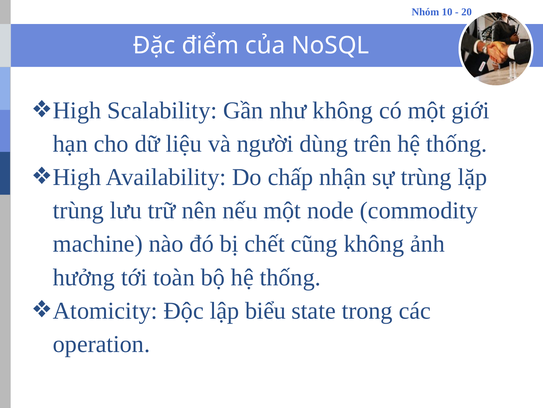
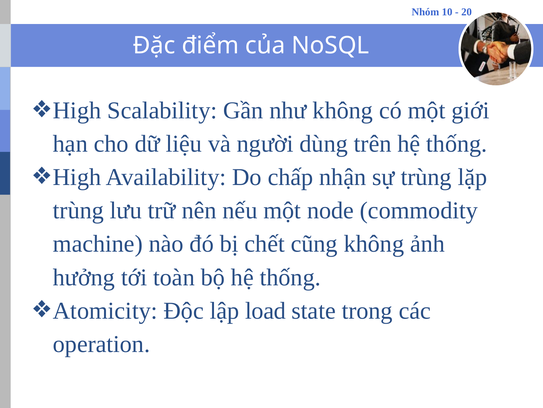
biểu: biểu -> load
